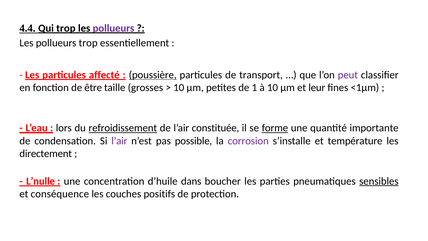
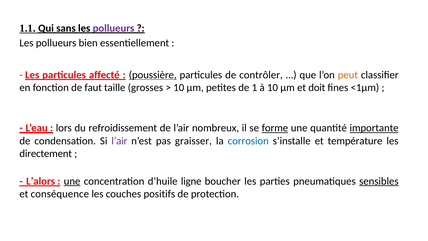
4.4: 4.4 -> 1.1
Qui trop: trop -> sans
pollueurs trop: trop -> bien
transport: transport -> contrôler
peut colour: purple -> orange
être: être -> faut
leur: leur -> doit
refroidissement underline: present -> none
constituée: constituée -> nombreux
importante underline: none -> present
possible: possible -> graisser
corrosion colour: purple -> blue
L’nulle: L’nulle -> L’alors
une at (72, 181) underline: none -> present
dans: dans -> ligne
